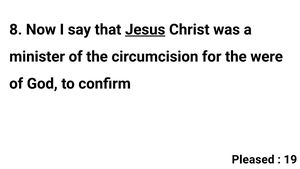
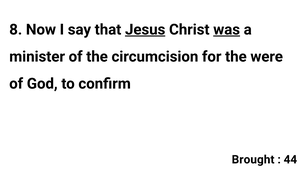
was underline: none -> present
Pleased: Pleased -> Brought
19: 19 -> 44
